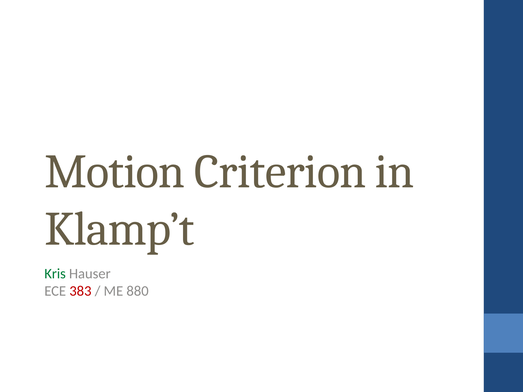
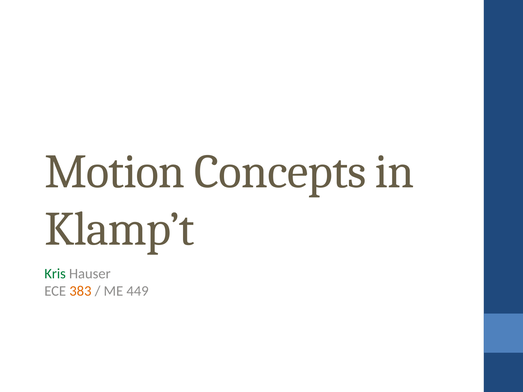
Criterion: Criterion -> Concepts
383 colour: red -> orange
880: 880 -> 449
